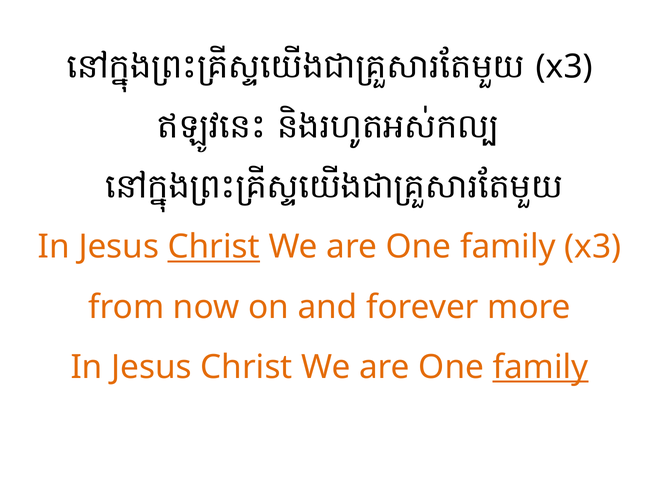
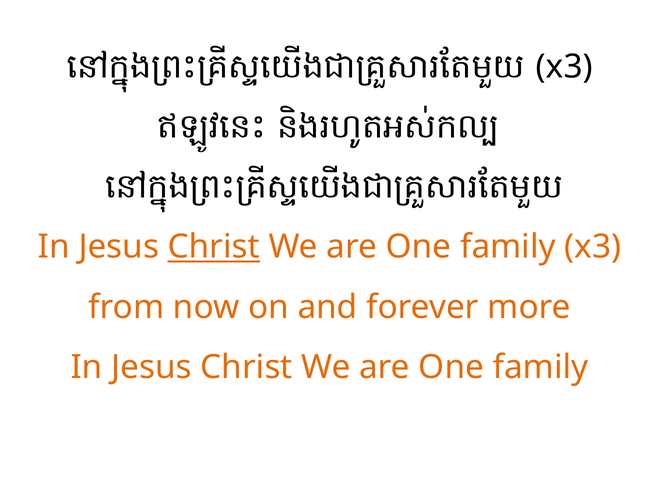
family at (541, 367) underline: present -> none
